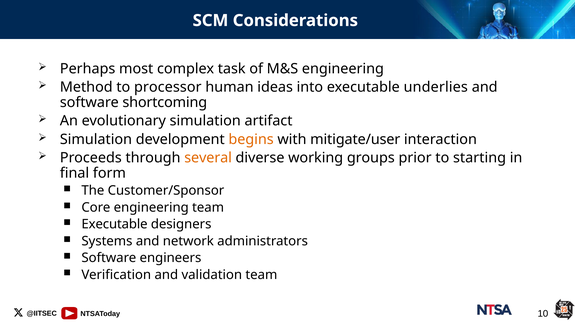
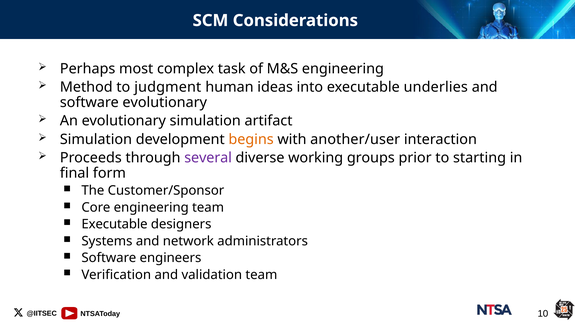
processor: processor -> judgment
software shortcoming: shortcoming -> evolutionary
mitigate/user: mitigate/user -> another/user
several colour: orange -> purple
